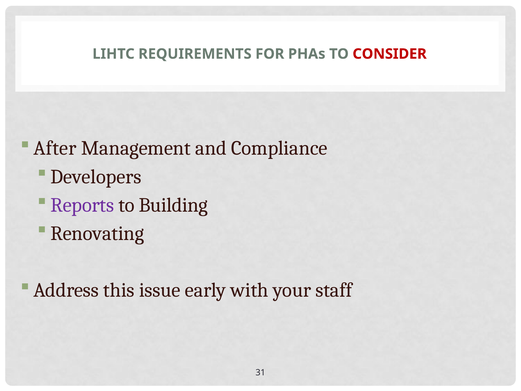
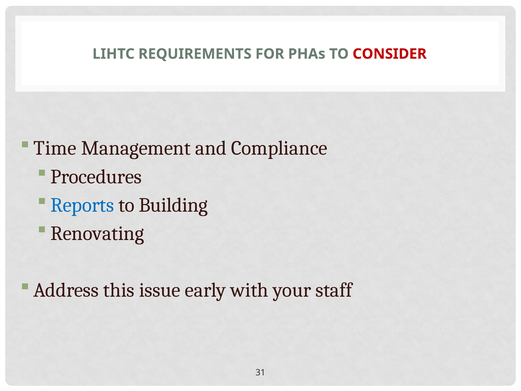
After: After -> Time
Developers: Developers -> Procedures
Reports colour: purple -> blue
